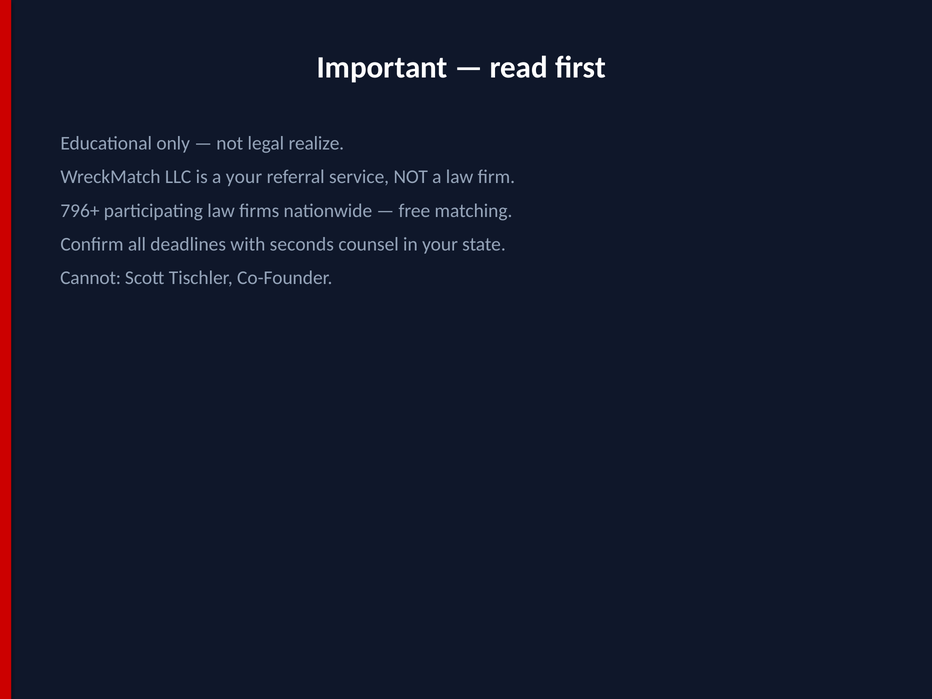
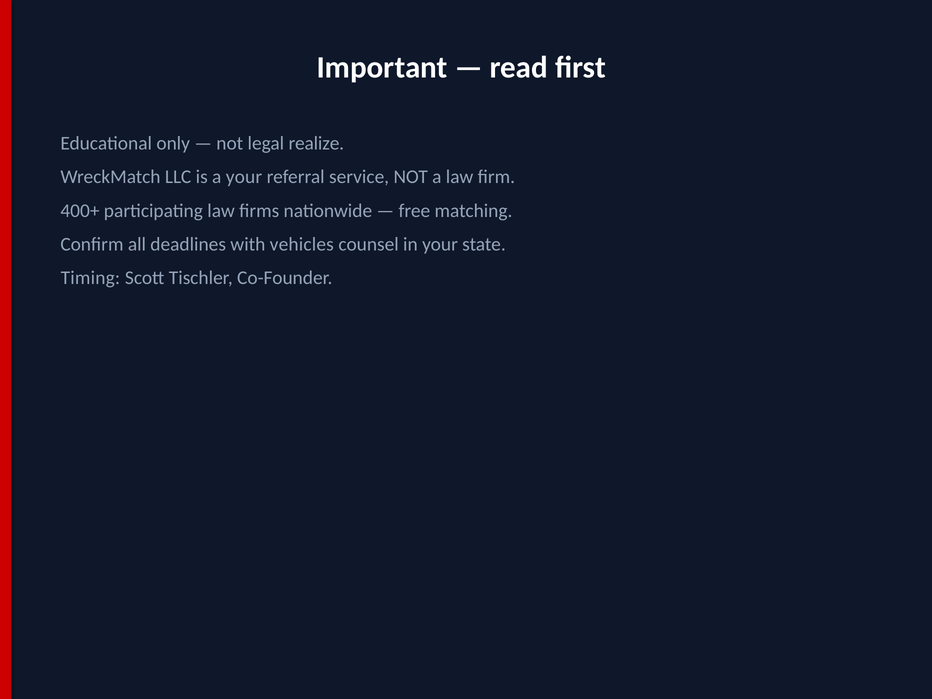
796+: 796+ -> 400+
seconds: seconds -> vehicles
Cannot: Cannot -> Timing
